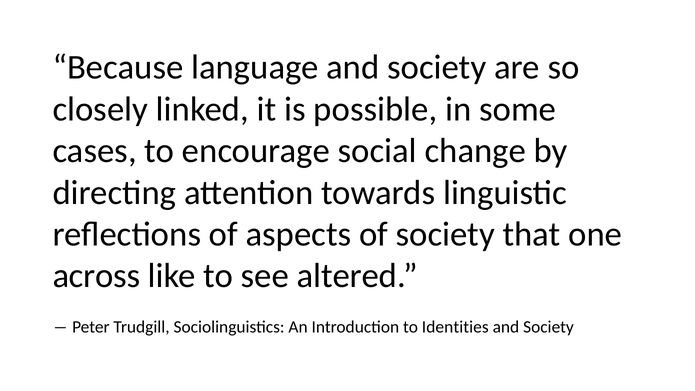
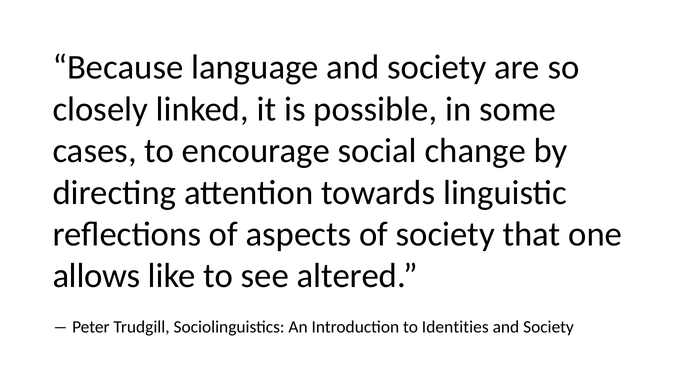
across: across -> allows
